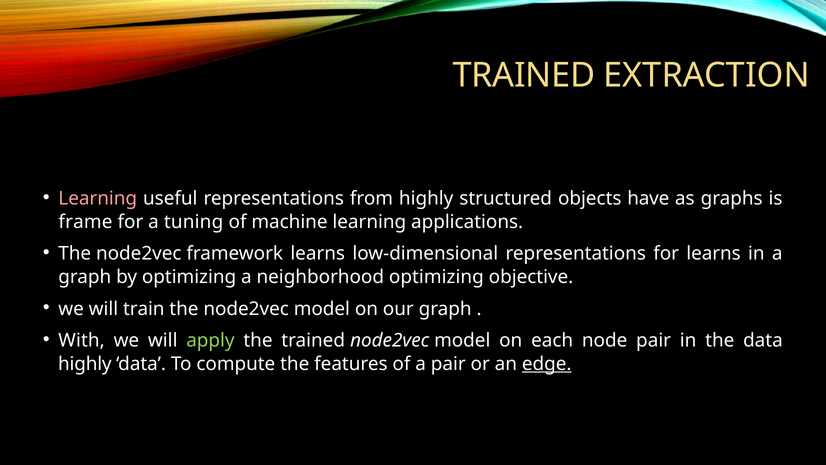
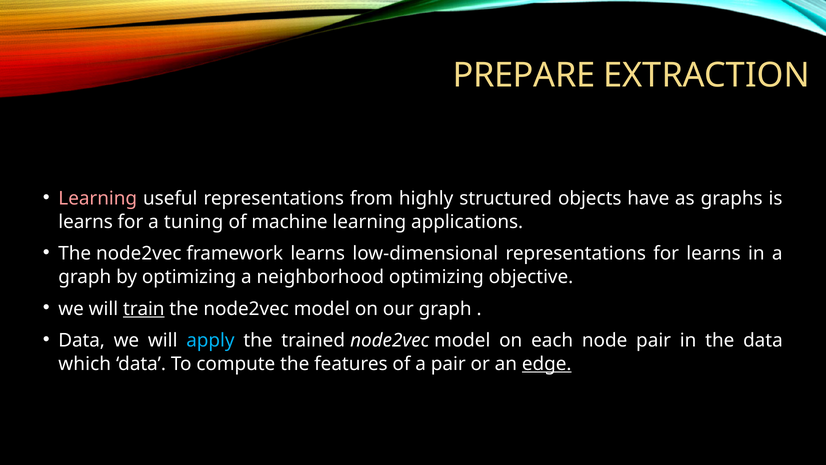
TRAINED at (524, 75): TRAINED -> PREPARE
frame at (85, 222): frame -> learns
train underline: none -> present
With at (82, 340): With -> Data
apply colour: light green -> light blue
highly at (85, 364): highly -> which
